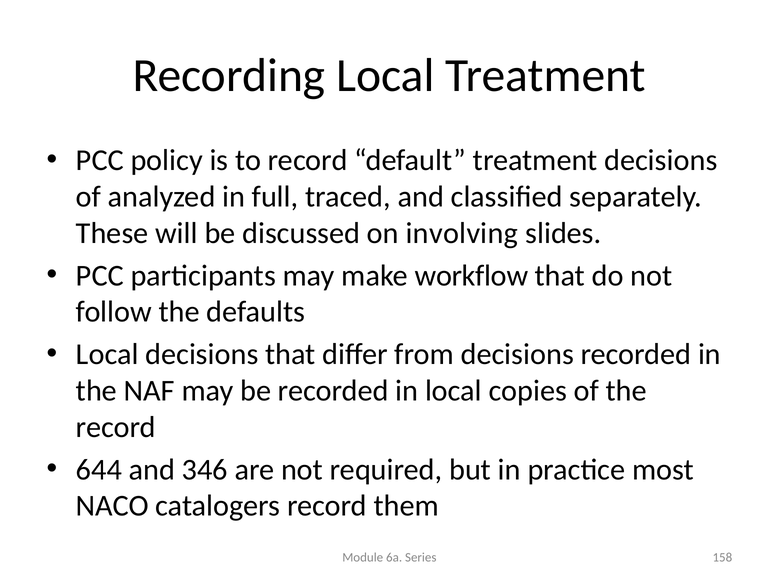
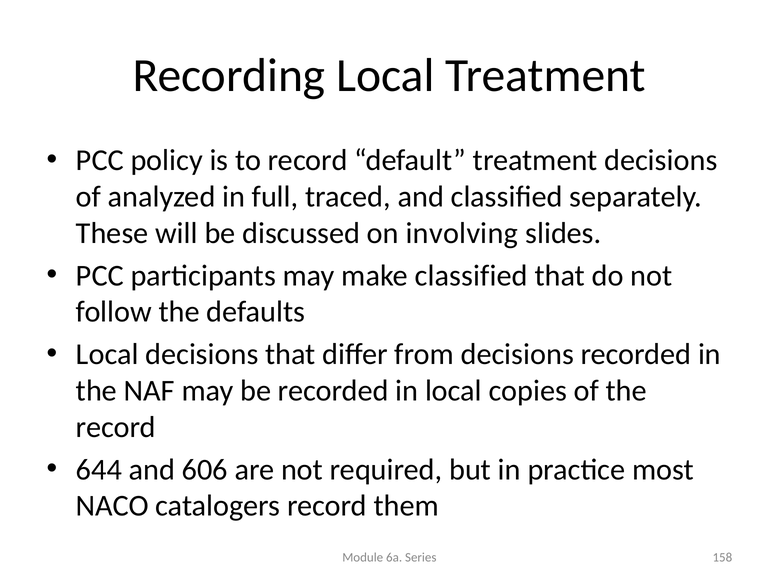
make workflow: workflow -> classified
346: 346 -> 606
